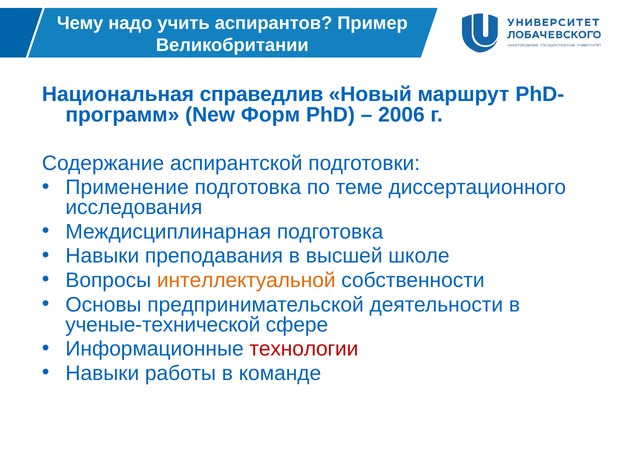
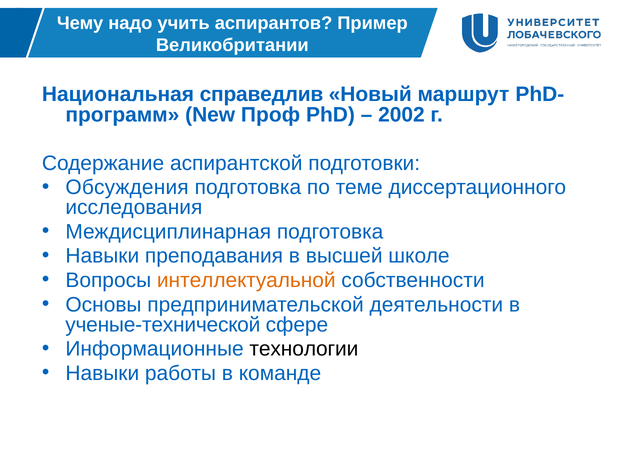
Форм: Форм -> Проф
2006: 2006 -> 2002
Применение: Применение -> Обсуждения
технологии colour: red -> black
